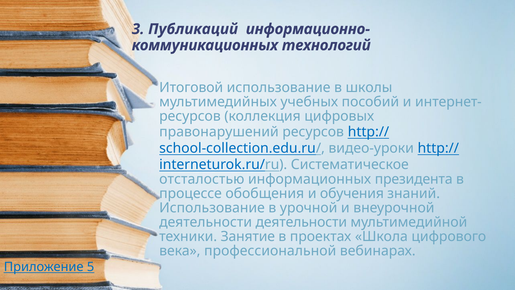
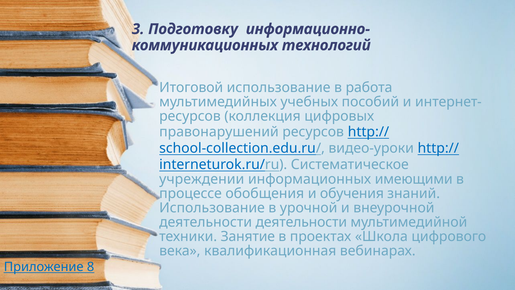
Публикаций: Публикаций -> Подготовку
школы: школы -> работа
отсталостью: отсталостью -> учреждении
президента: президента -> имеющими
профессиональной: профессиональной -> квалификационная
5: 5 -> 8
